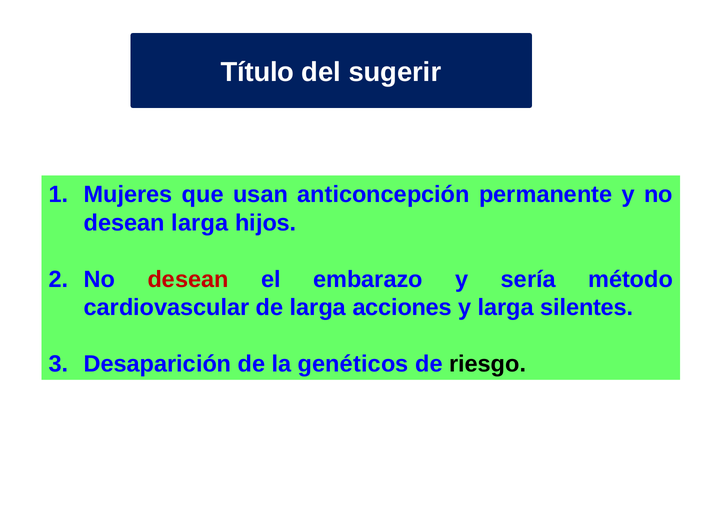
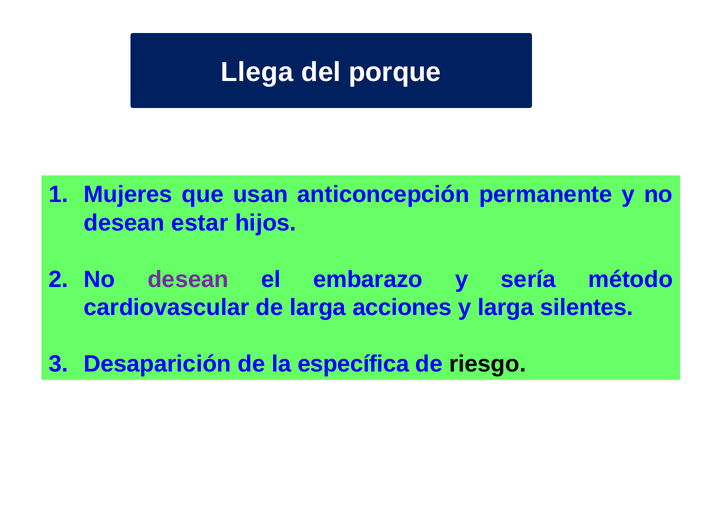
Título: Título -> Llega
sugerir: sugerir -> porque
desean larga: larga -> estar
desean at (188, 279) colour: red -> purple
genéticos: genéticos -> específica
